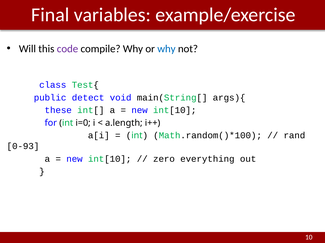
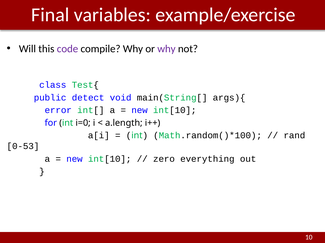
why at (166, 49) colour: blue -> purple
these: these -> error
0-93: 0-93 -> 0-53
